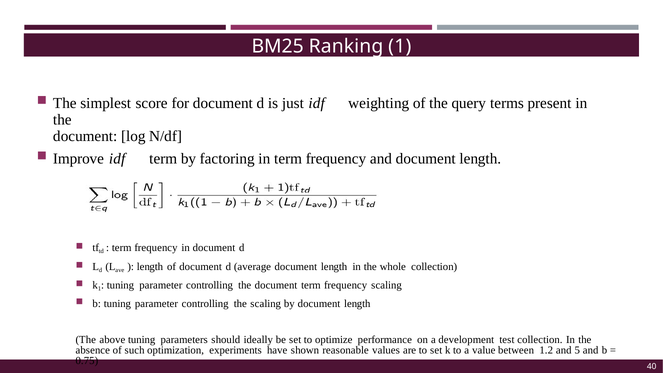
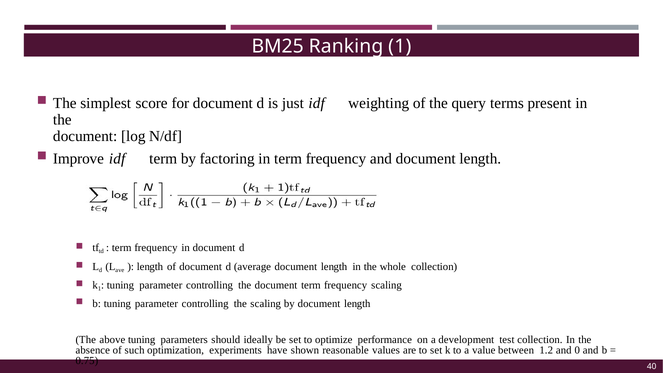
5: 5 -> 0
